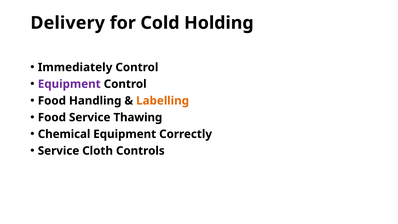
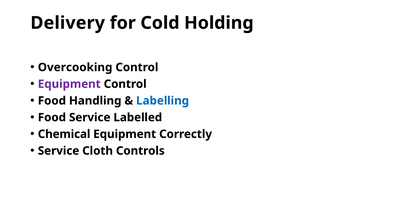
Immediately: Immediately -> Overcooking
Labelling colour: orange -> blue
Thawing: Thawing -> Labelled
